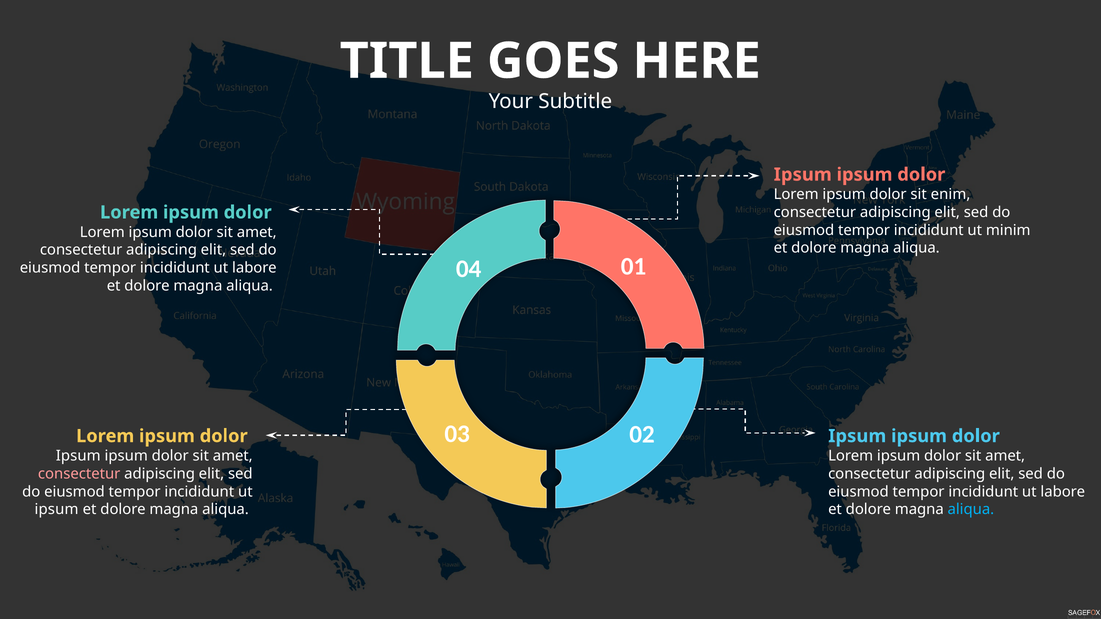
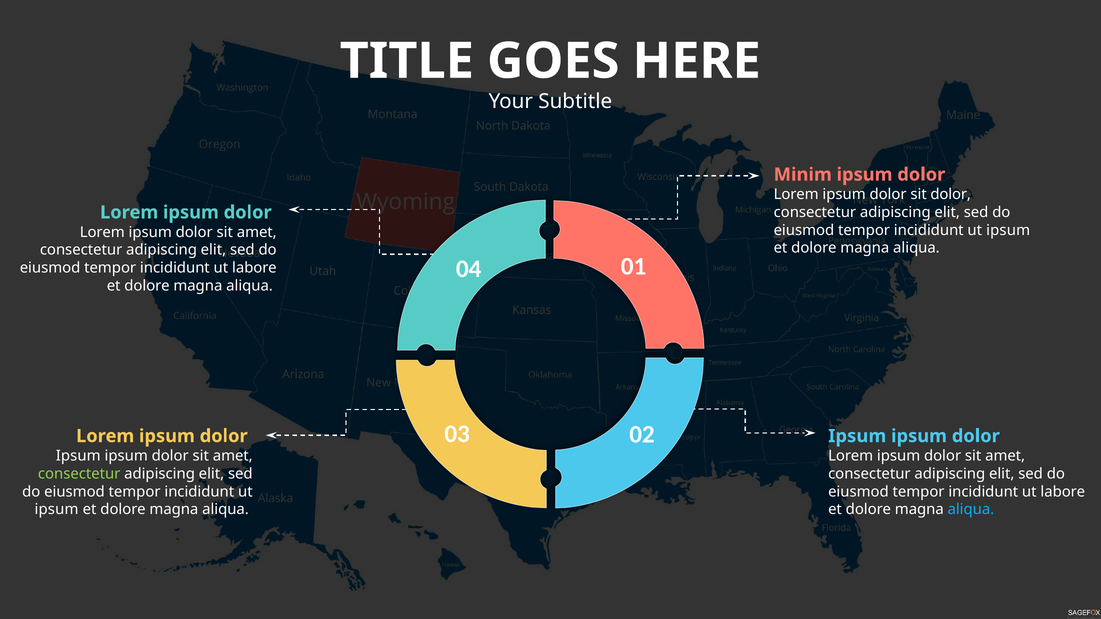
Ipsum at (803, 175): Ipsum -> Minim
sit enim: enim -> dolor
minim at (1008, 230): minim -> ipsum
consectetur at (79, 474) colour: pink -> light green
